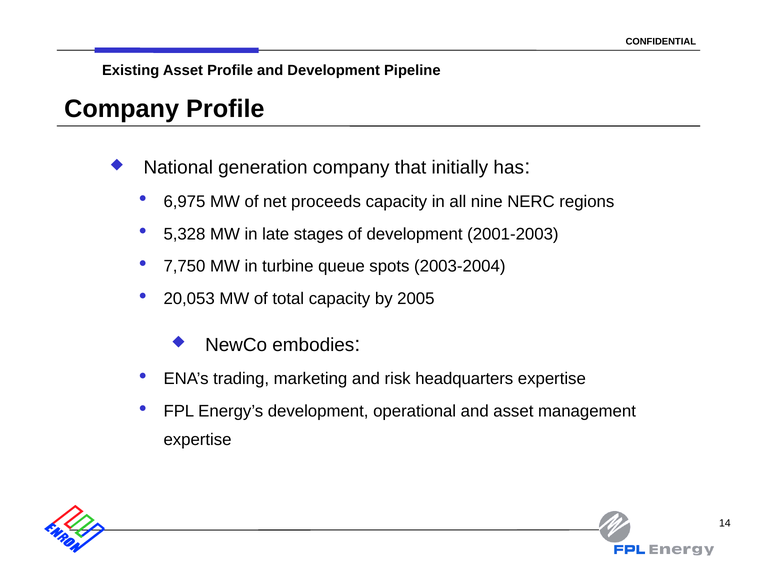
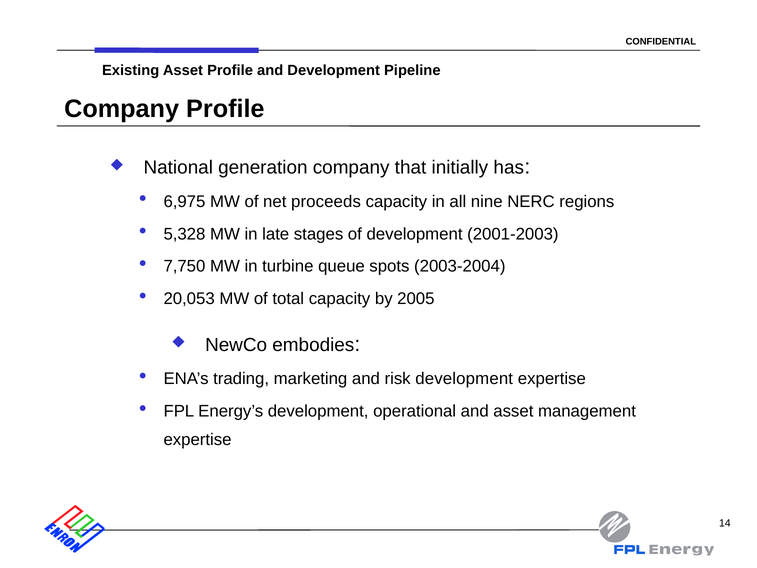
risk headquarters: headquarters -> development
